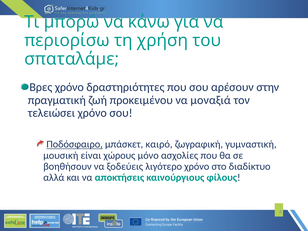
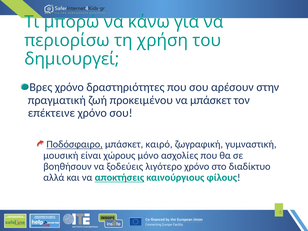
σπαταλάμε: σπαταλάμε -> δημιουργεί
να µοναξιά: µοναξιά -> µπάσκετ
τελειώσει: τελειώσει -> επέκτεινε
αποκτήσεις underline: none -> present
